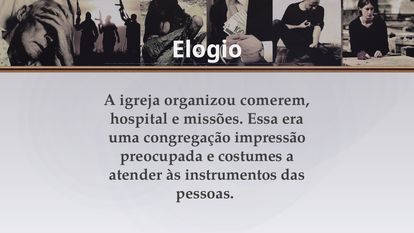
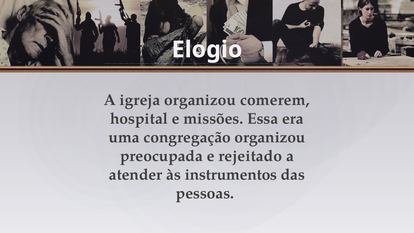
congregação impressão: impressão -> organizou
costumes: costumes -> rejeitado
